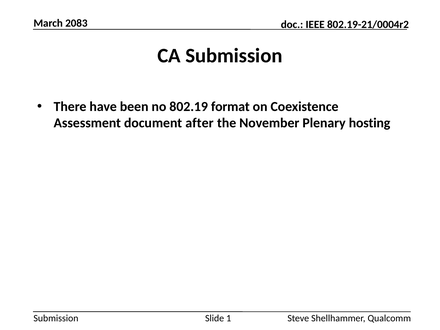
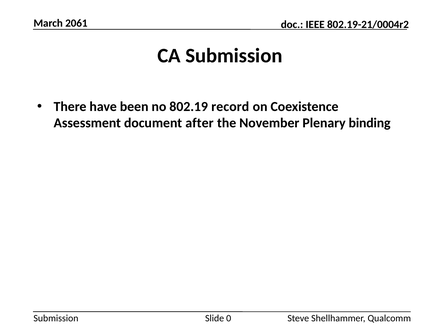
2083: 2083 -> 2061
format: format -> record
hosting: hosting -> binding
1: 1 -> 0
